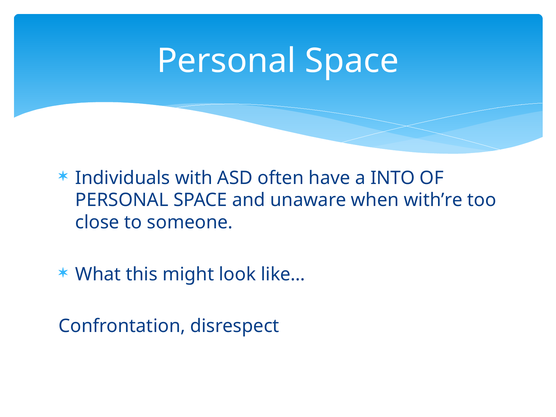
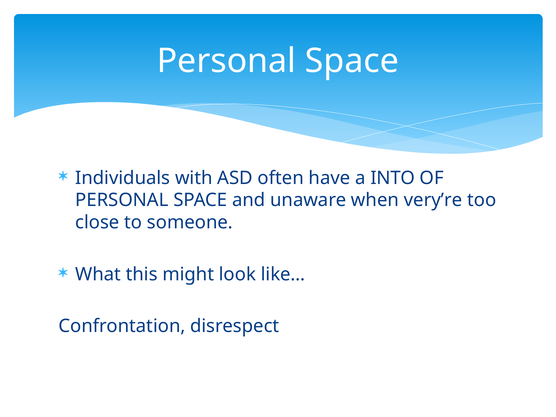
with’re: with’re -> very’re
